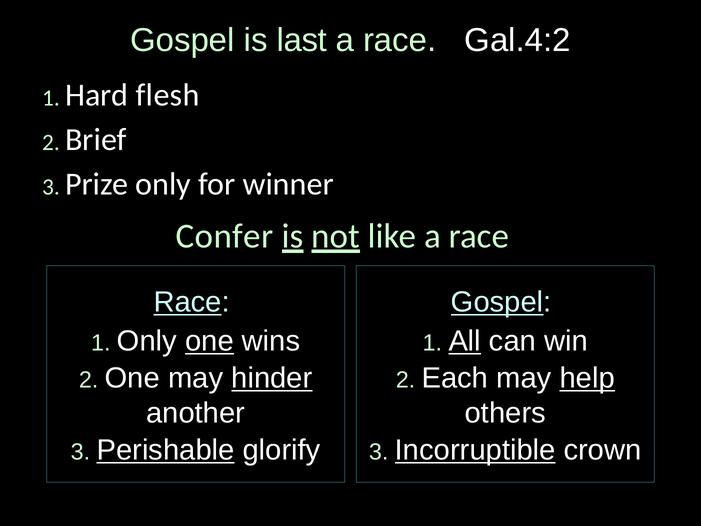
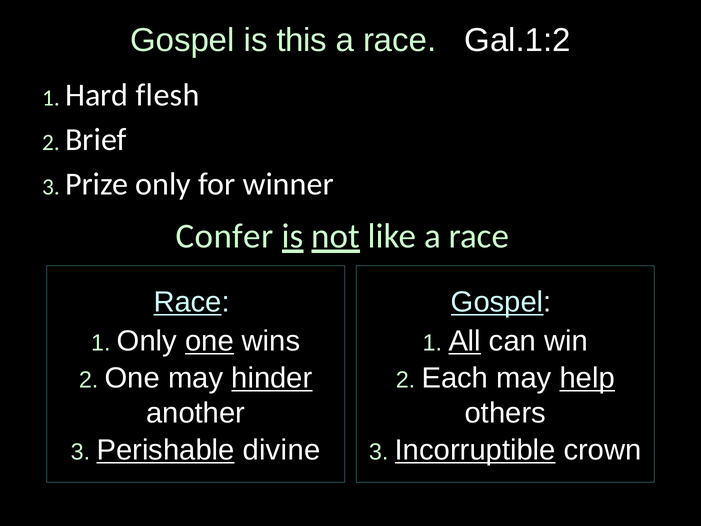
last: last -> this
Gal.4:2: Gal.4:2 -> Gal.1:2
glorify: glorify -> divine
